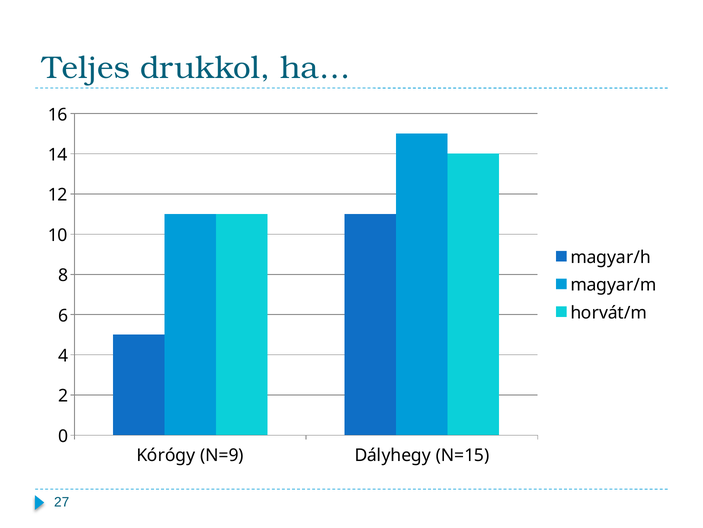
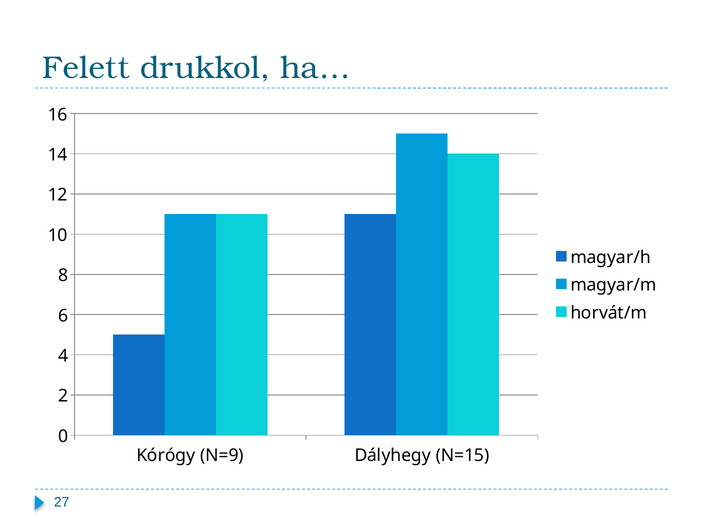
Teljes: Teljes -> Felett
